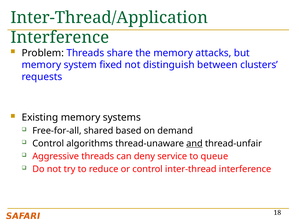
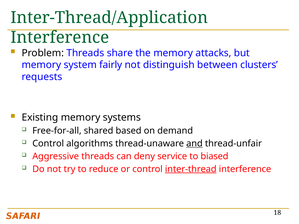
fixed: fixed -> fairly
queue: queue -> biased
inter-thread underline: none -> present
